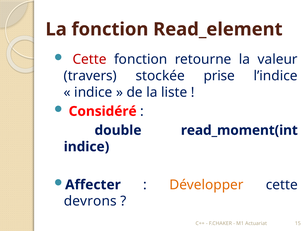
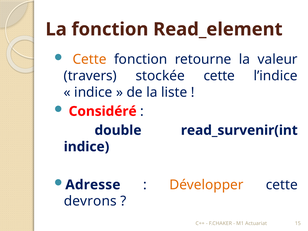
Cette at (90, 59) colour: red -> orange
stockée prise: prise -> cette
read_moment(int: read_moment(int -> read_survenir(int
Affecter: Affecter -> Adresse
